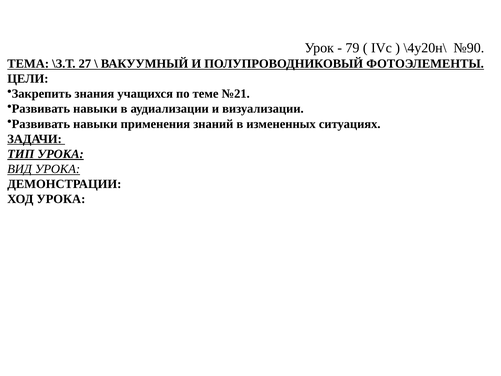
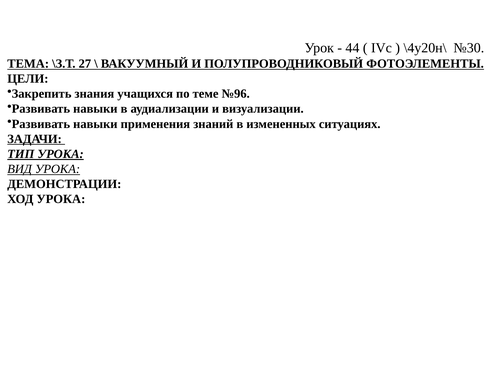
79: 79 -> 44
№90: №90 -> №30
№21: №21 -> №96
